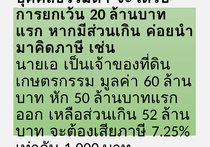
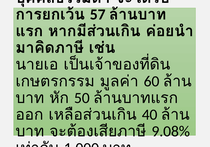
20: 20 -> 57
52: 52 -> 40
7.25%: 7.25% -> 9.08%
